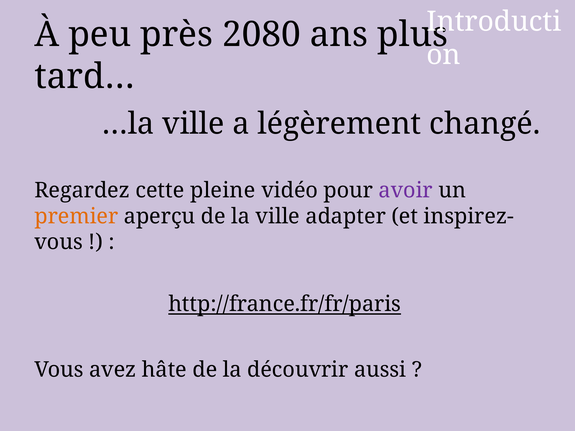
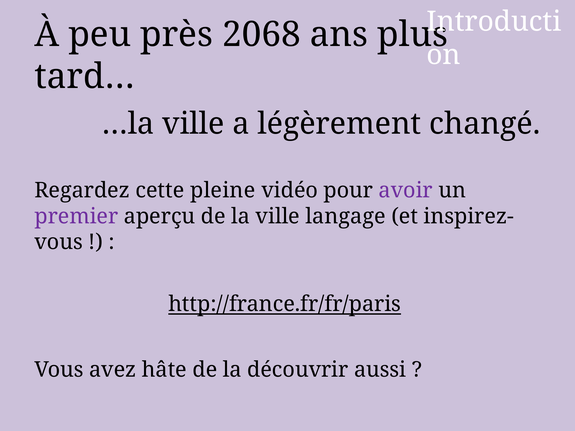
2080: 2080 -> 2068
premier colour: orange -> purple
adapter: adapter -> langage
